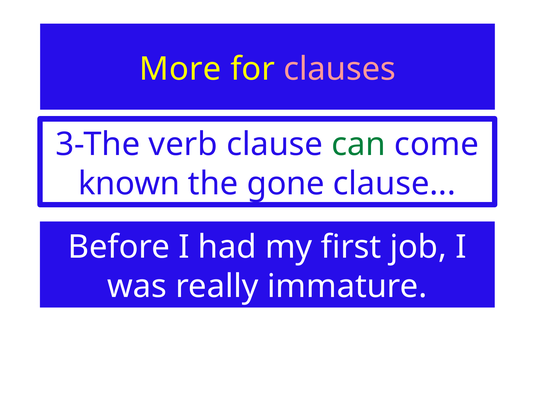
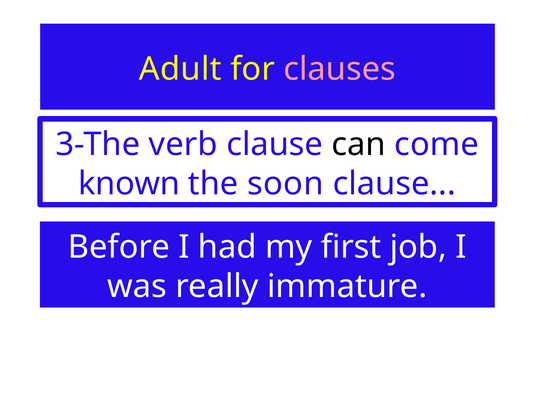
More: More -> Adult
can colour: green -> black
gone: gone -> soon
